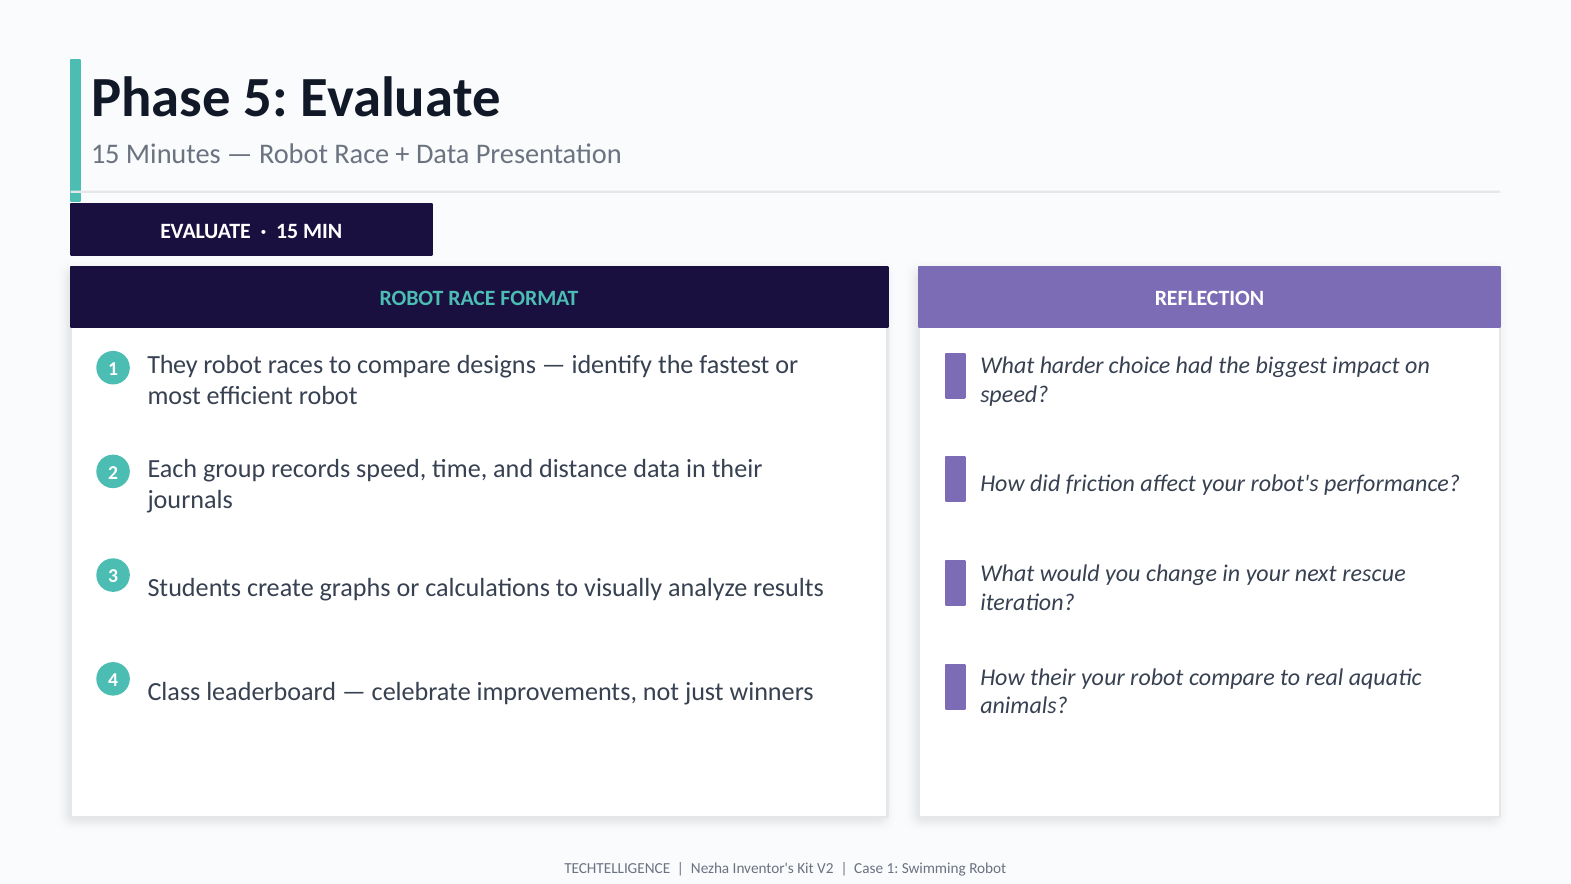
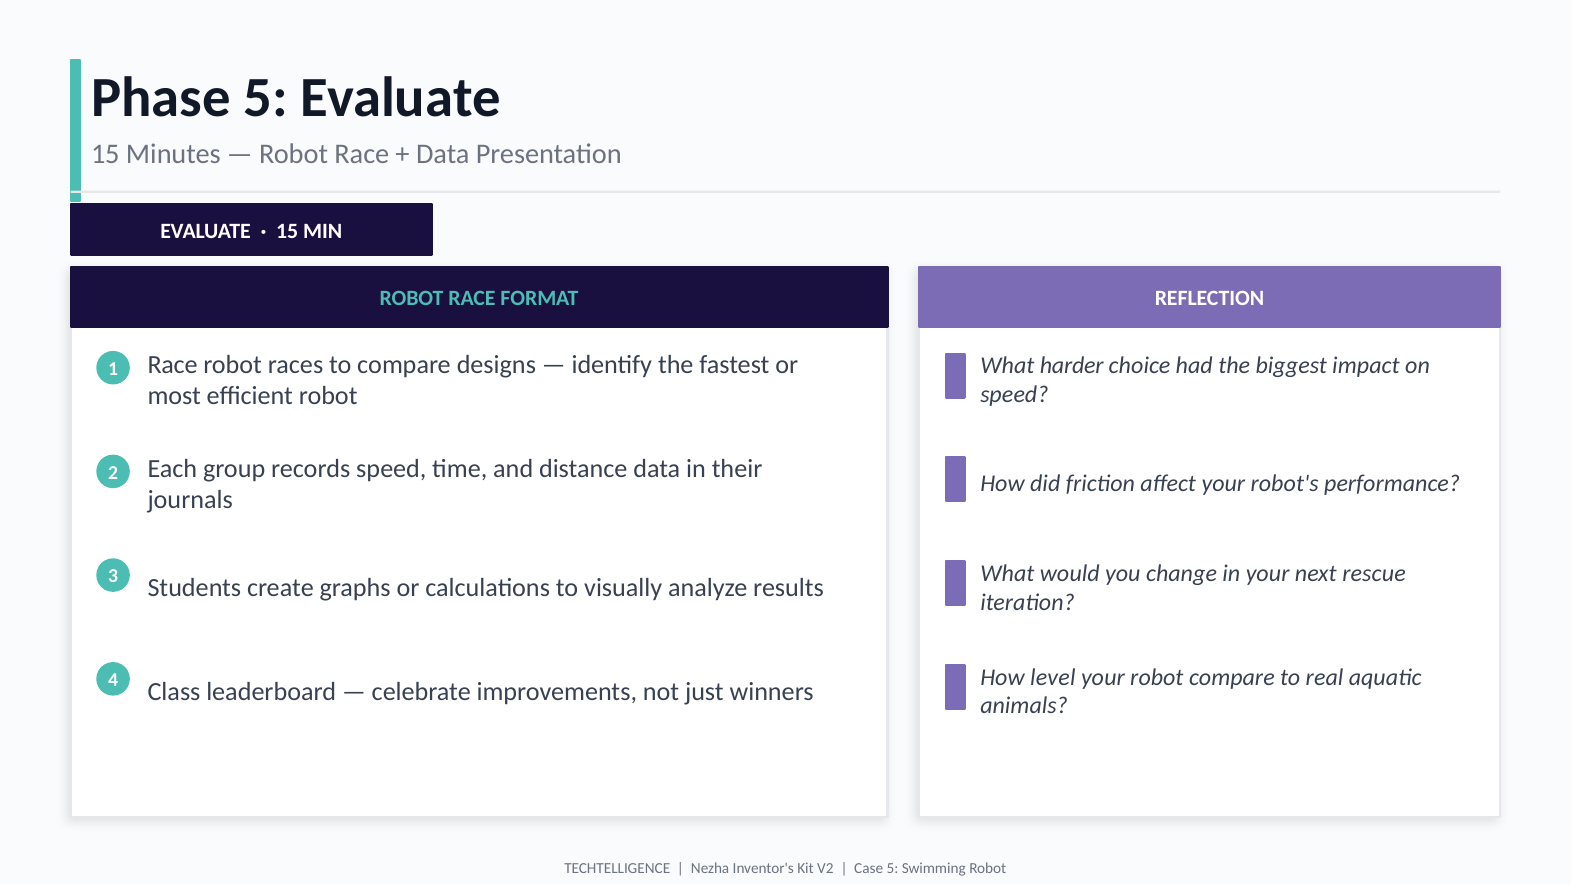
1 They: They -> Race
How their: their -> level
Case 1: 1 -> 5
